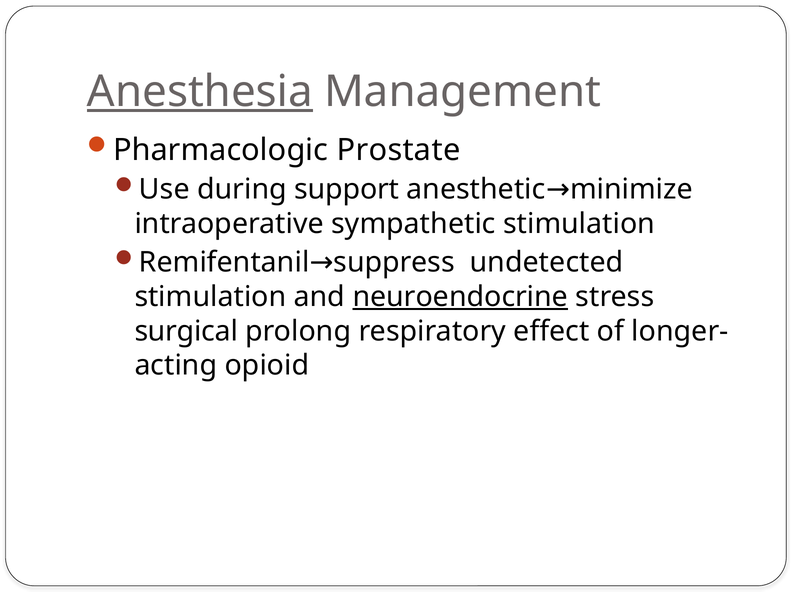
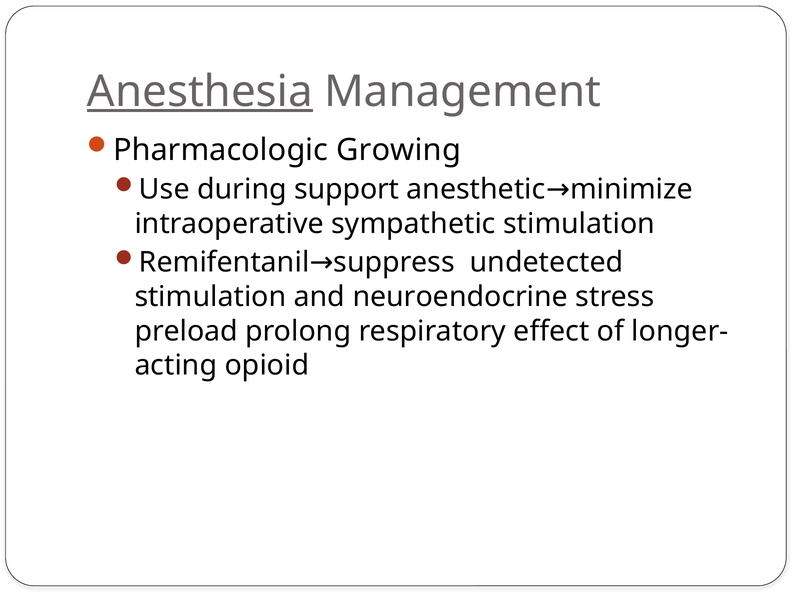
Prostate: Prostate -> Growing
neuroendocrine underline: present -> none
surgical: surgical -> preload
